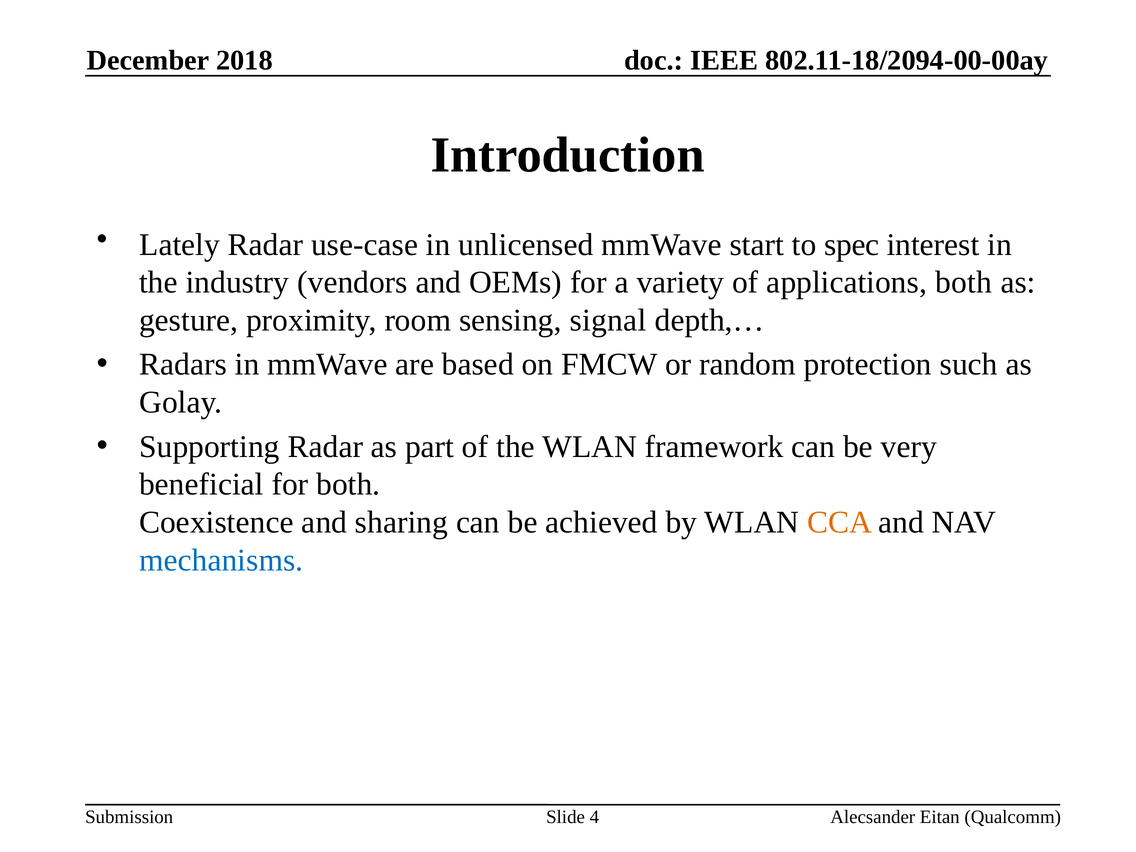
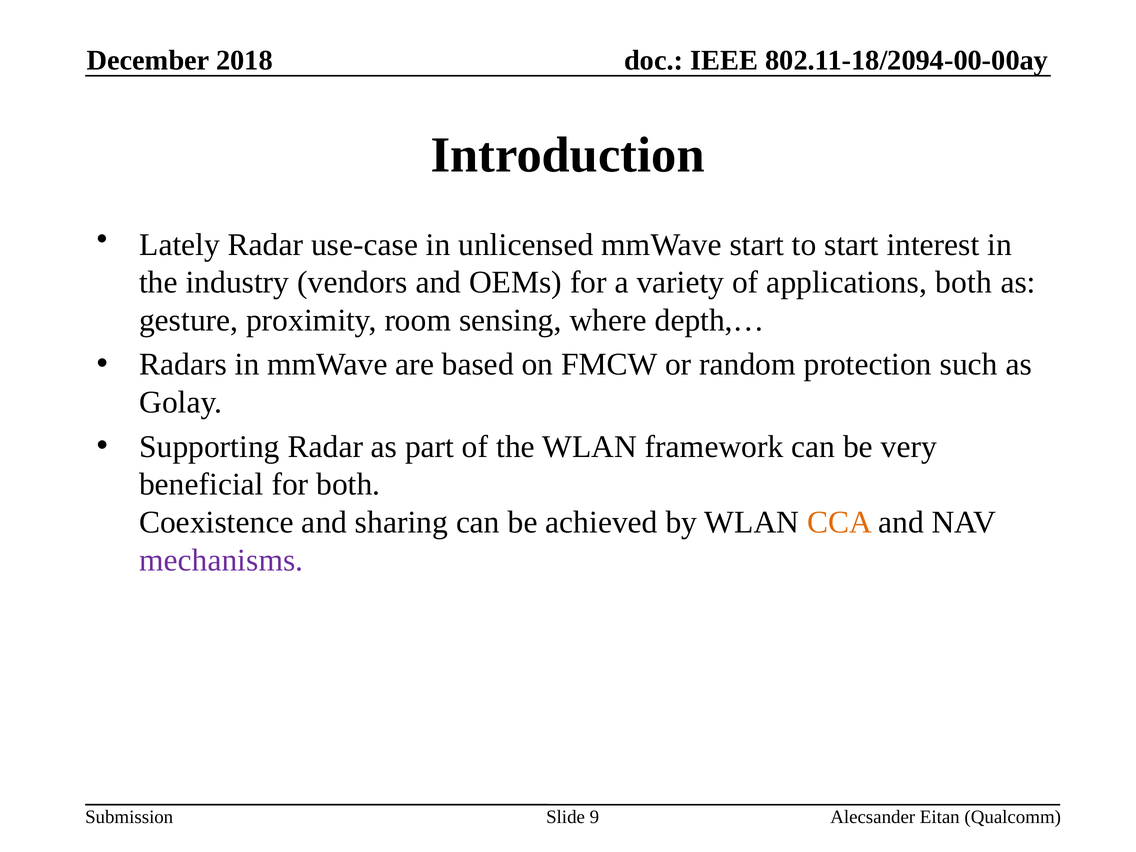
to spec: spec -> start
signal: signal -> where
mechanisms colour: blue -> purple
4: 4 -> 9
